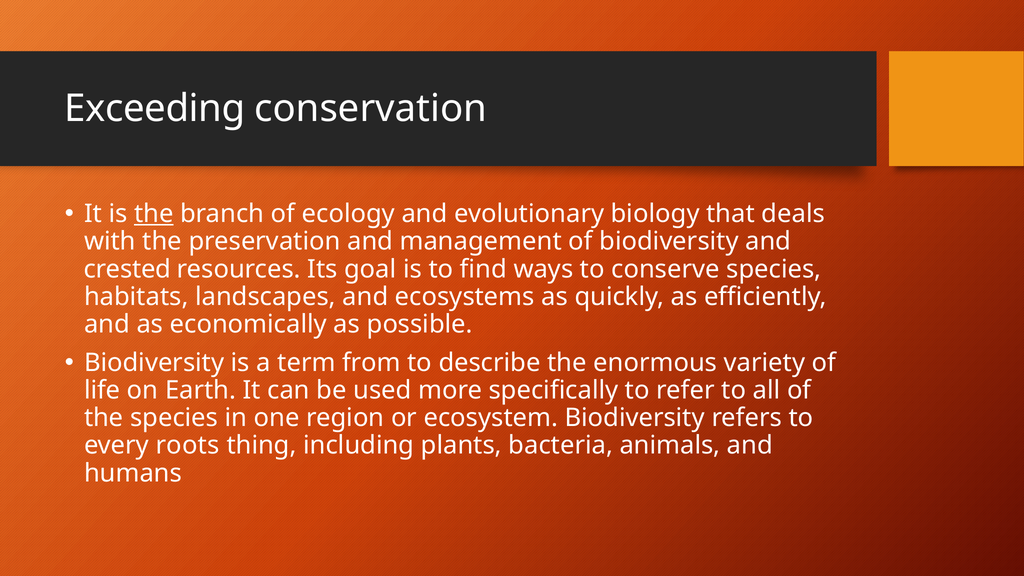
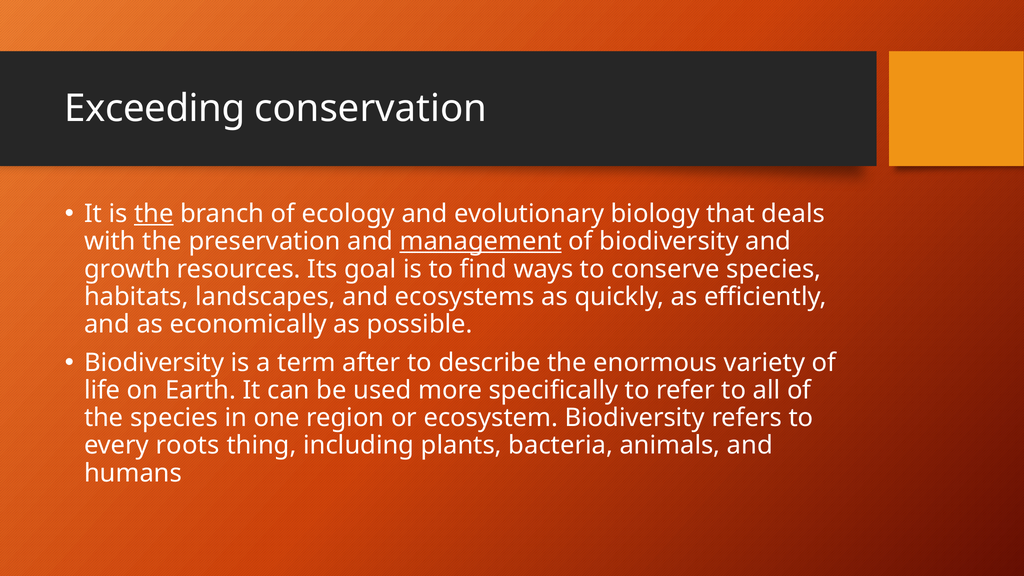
management underline: none -> present
crested: crested -> growth
from: from -> after
